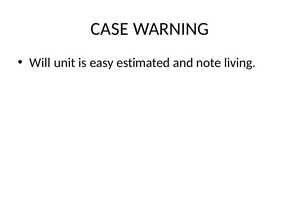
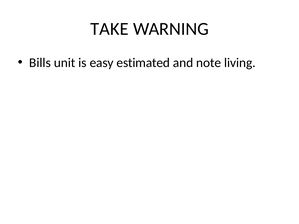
CASE: CASE -> TAKE
Will: Will -> Bills
